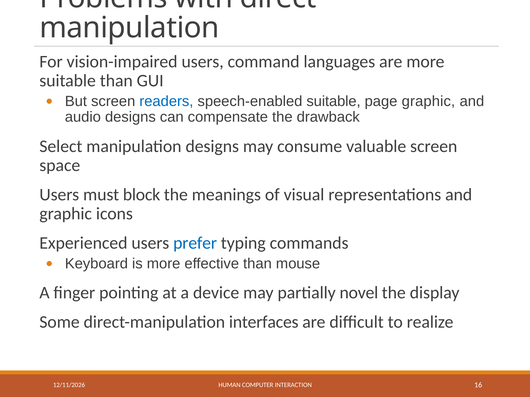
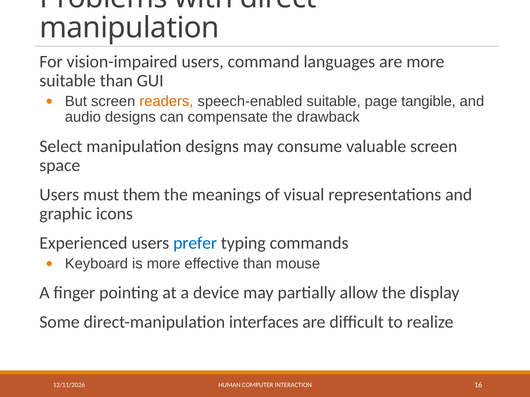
readers colour: blue -> orange
page graphic: graphic -> tangible
block: block -> them
novel: novel -> allow
